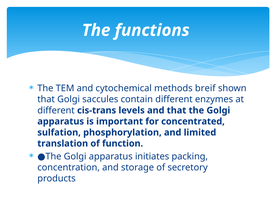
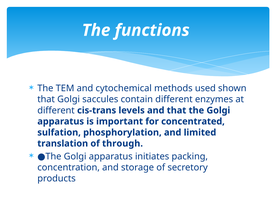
breif: breif -> used
function: function -> through
